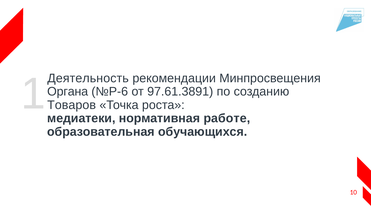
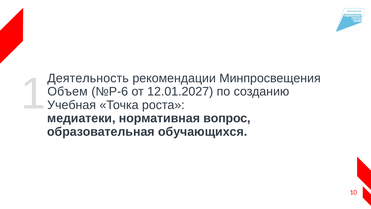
Органа: Органа -> Объем
97.61.3891: 97.61.3891 -> 12.01.2027
Товаров: Товаров -> Учебная
работе: работе -> вопрос
